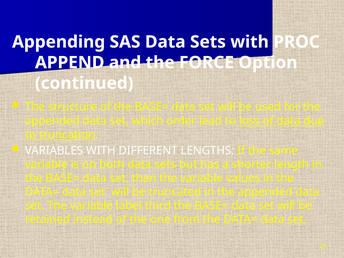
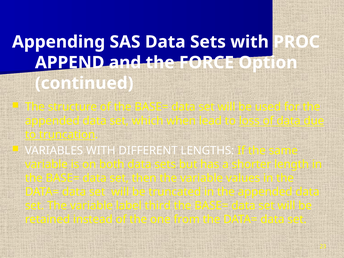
order: order -> when
